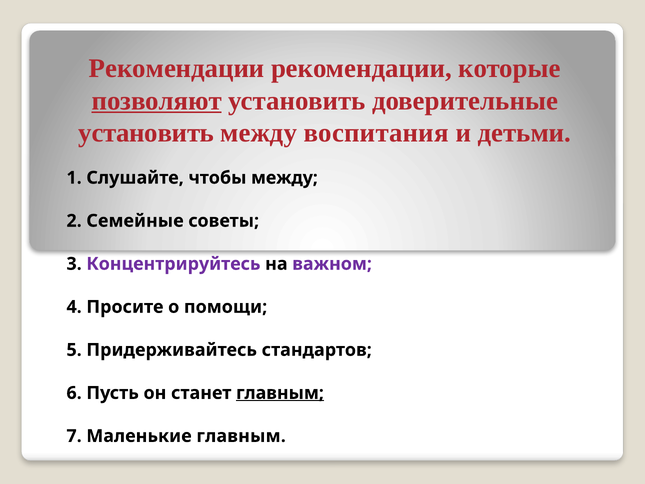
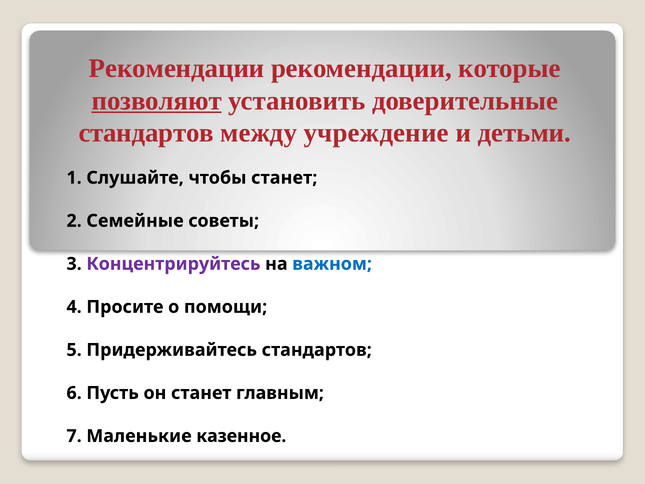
установить at (146, 133): установить -> стандартов
воспитания: воспитания -> учреждение
чтобы между: между -> станет
важном colour: purple -> blue
главным at (280, 393) underline: present -> none
Маленькие главным: главным -> казенное
